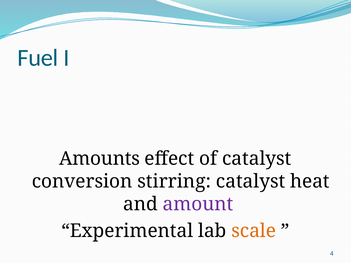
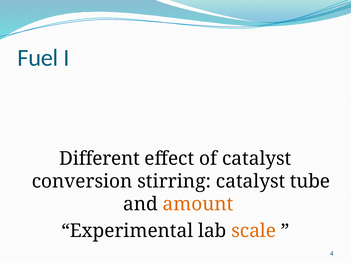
Amounts: Amounts -> Different
heat: heat -> tube
amount colour: purple -> orange
